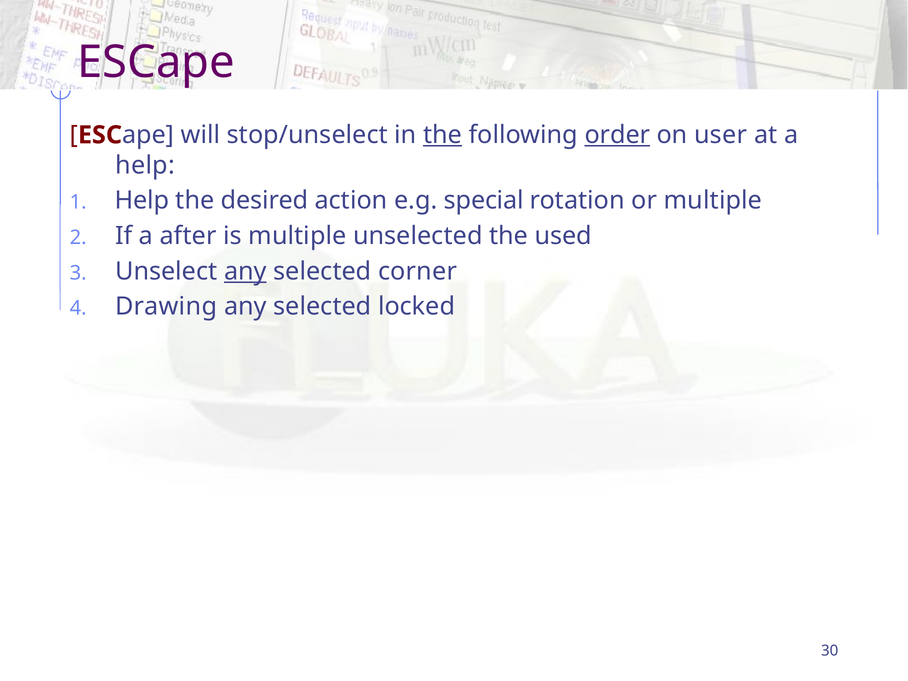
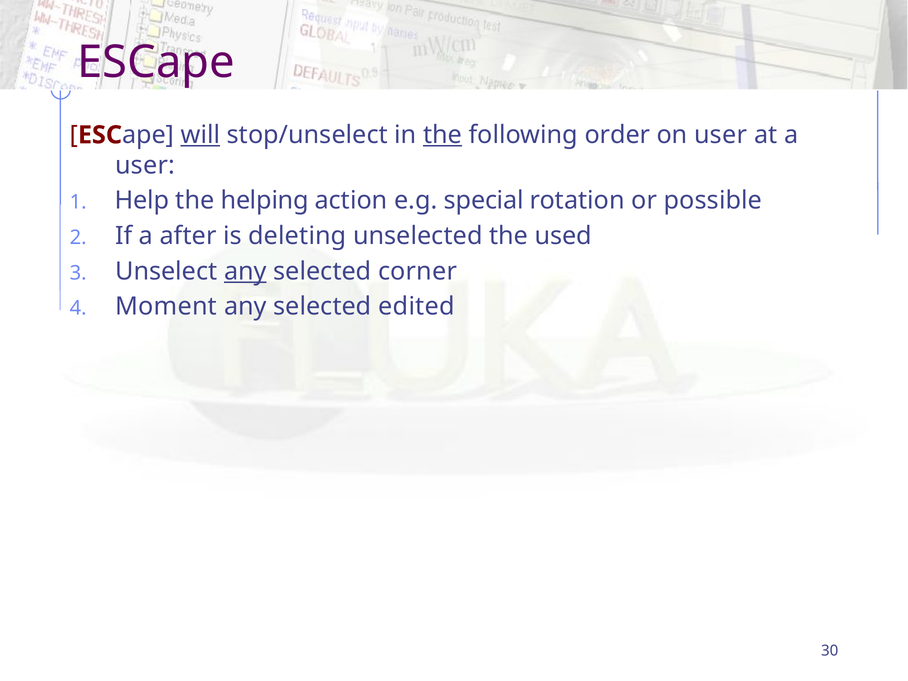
will underline: none -> present
order underline: present -> none
help at (145, 165): help -> user
desired: desired -> helping
or multiple: multiple -> possible
is multiple: multiple -> deleting
Drawing: Drawing -> Moment
locked: locked -> edited
